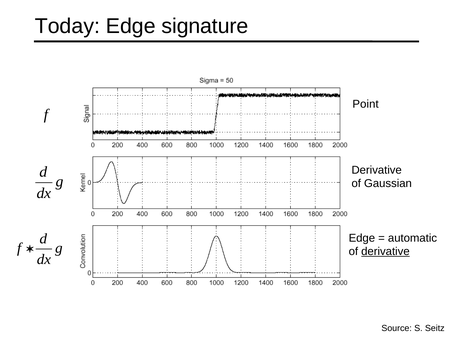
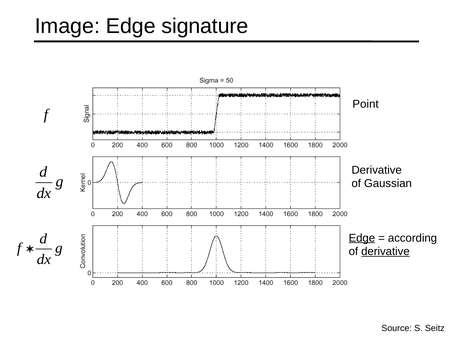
Today: Today -> Image
Edge at (362, 238) underline: none -> present
automatic: automatic -> according
